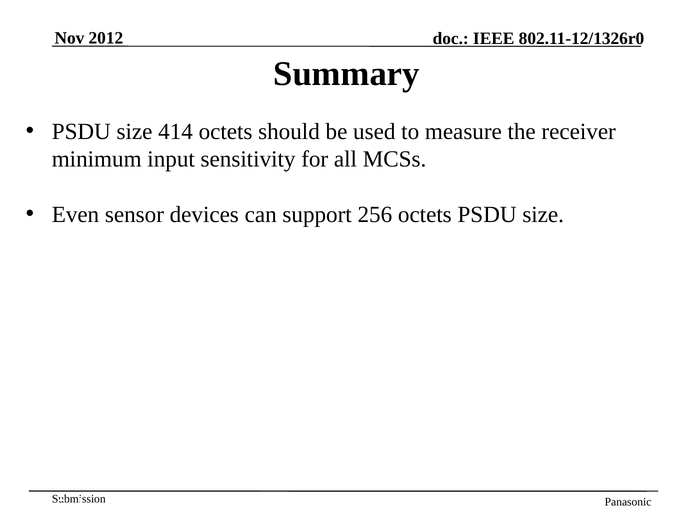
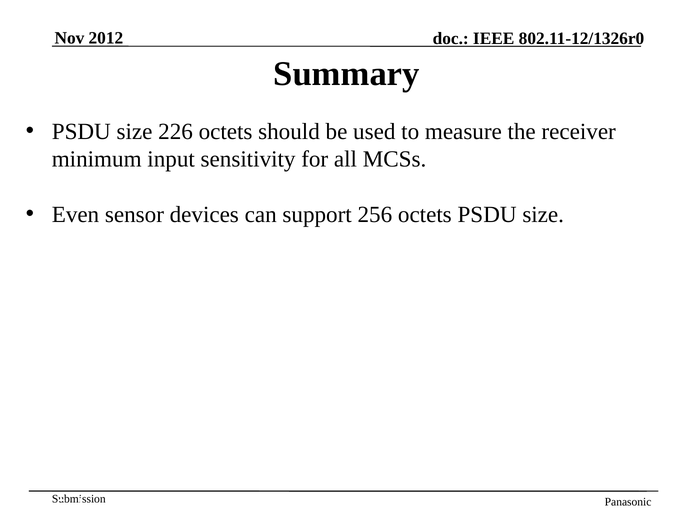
414: 414 -> 226
